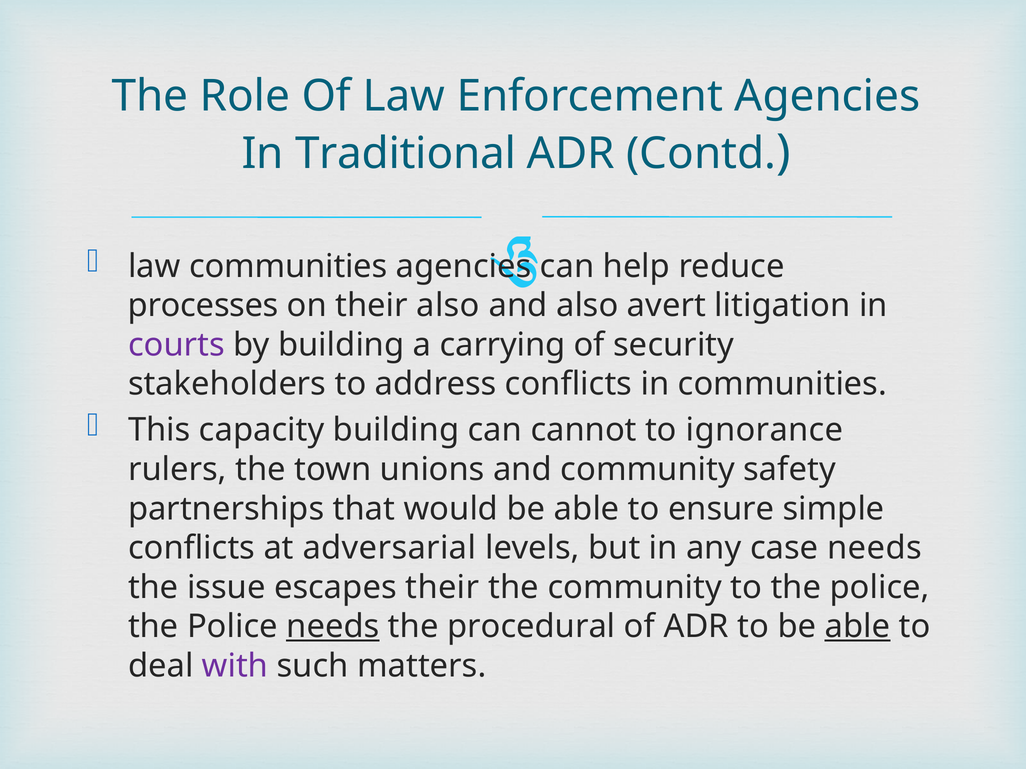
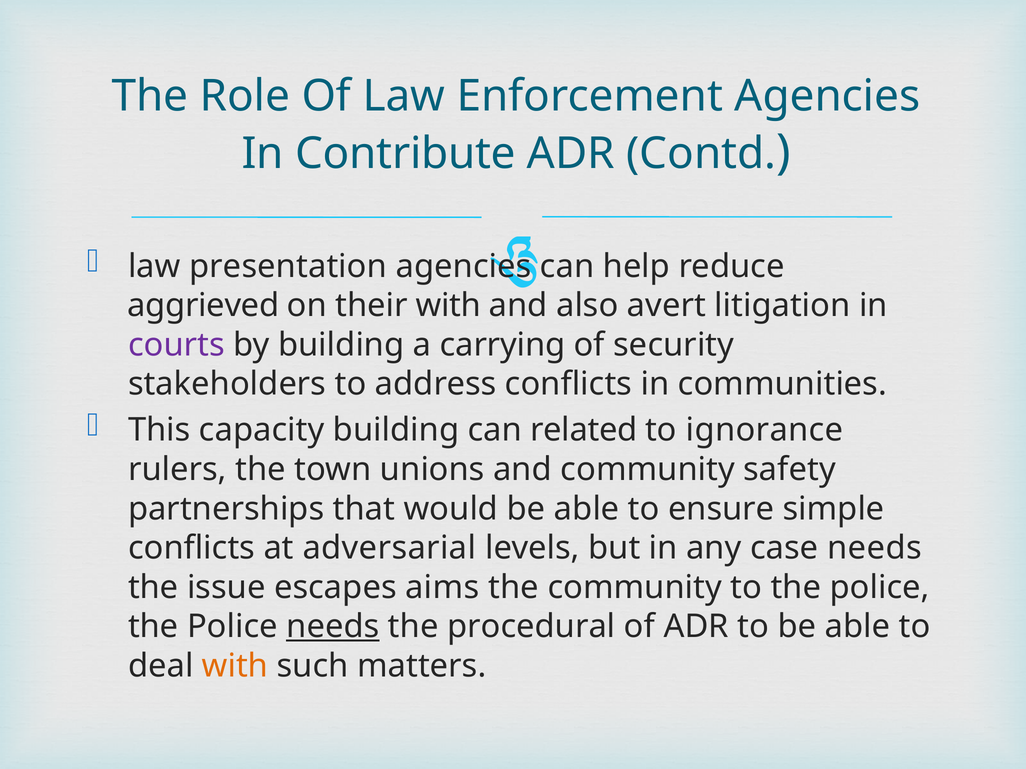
Traditional: Traditional -> Contribute
law communities: communities -> presentation
processes: processes -> aggrieved
their also: also -> with
cannot: cannot -> related
escapes their: their -> aims
able at (857, 627) underline: present -> none
with at (235, 666) colour: purple -> orange
